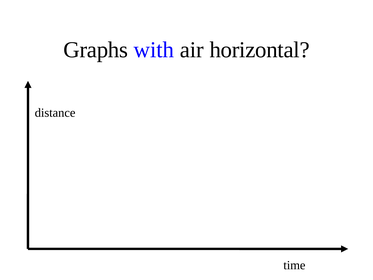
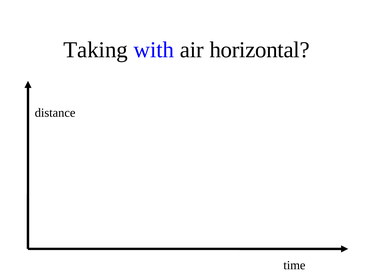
Graphs: Graphs -> Taking
